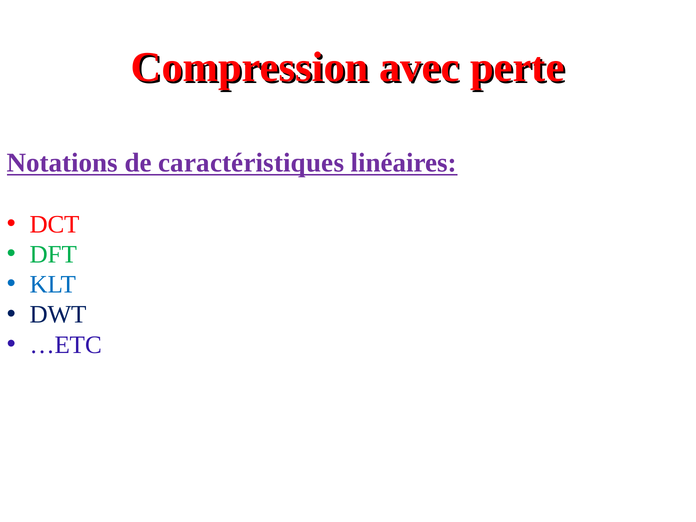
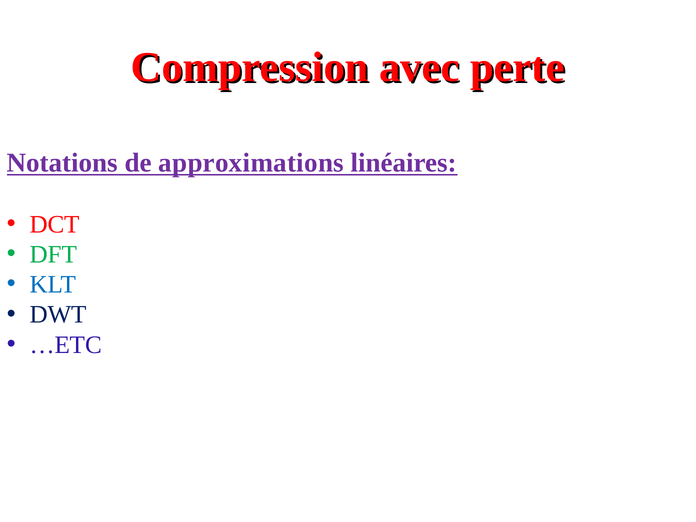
caractéristiques: caractéristiques -> approximations
